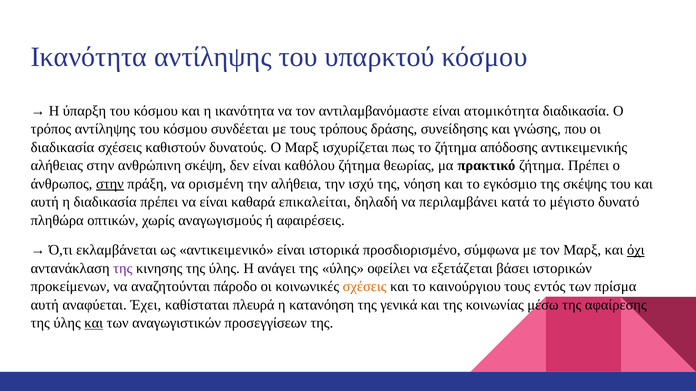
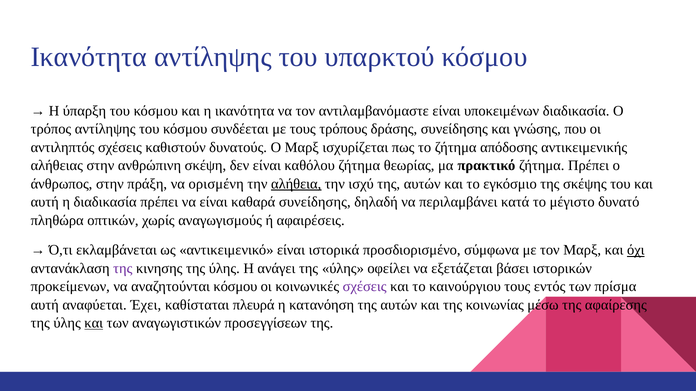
ατομικότητα: ατομικότητα -> υποκειμένων
διαδικασία at (62, 148): διαδικασία -> αντιληπτός
στην at (110, 184) underline: present -> none
αλήθεια underline: none -> present
ισχύ της νόηση: νόηση -> αυτών
καθαρά επικαλείται: επικαλείται -> συνείδησης
αναζητούνται πάροδο: πάροδο -> κόσμου
σχέσεις at (365, 287) colour: orange -> purple
κατανόηση της γενικά: γενικά -> αυτών
